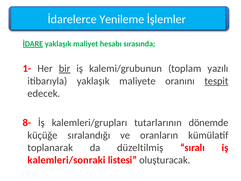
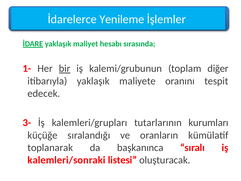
yazılı: yazılı -> diğer
tespit underline: present -> none
8-: 8- -> 3-
dönemde: dönemde -> kurumları
düzeltilmiş: düzeltilmiş -> başkanınca
